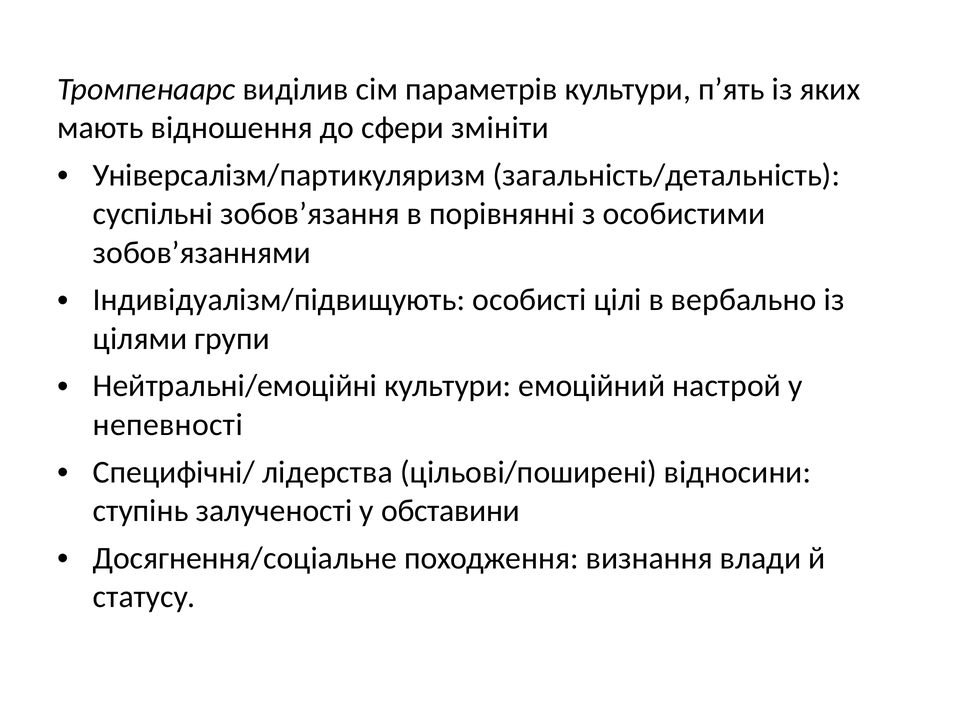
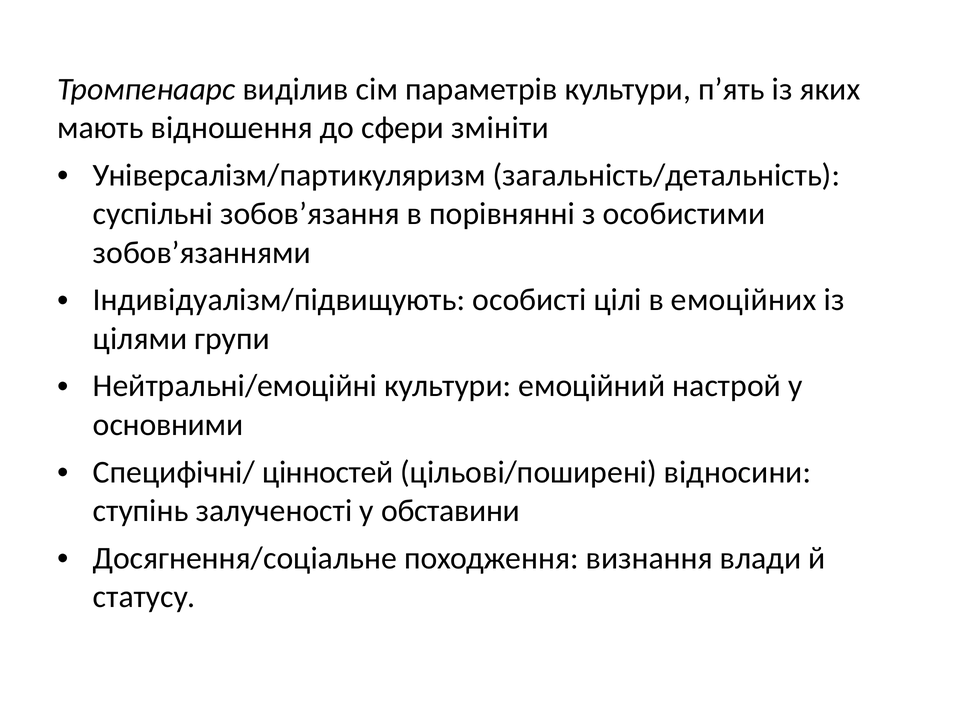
вербально: вербально -> емоційних
непевності: непевності -> основними
лідерства: лідерства -> цінностей
